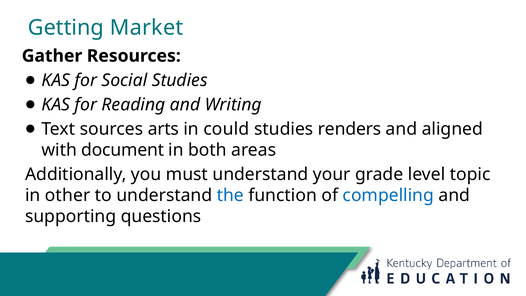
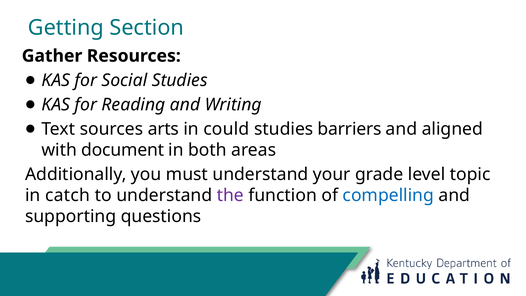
Market: Market -> Section
renders: renders -> barriers
other: other -> catch
the colour: blue -> purple
